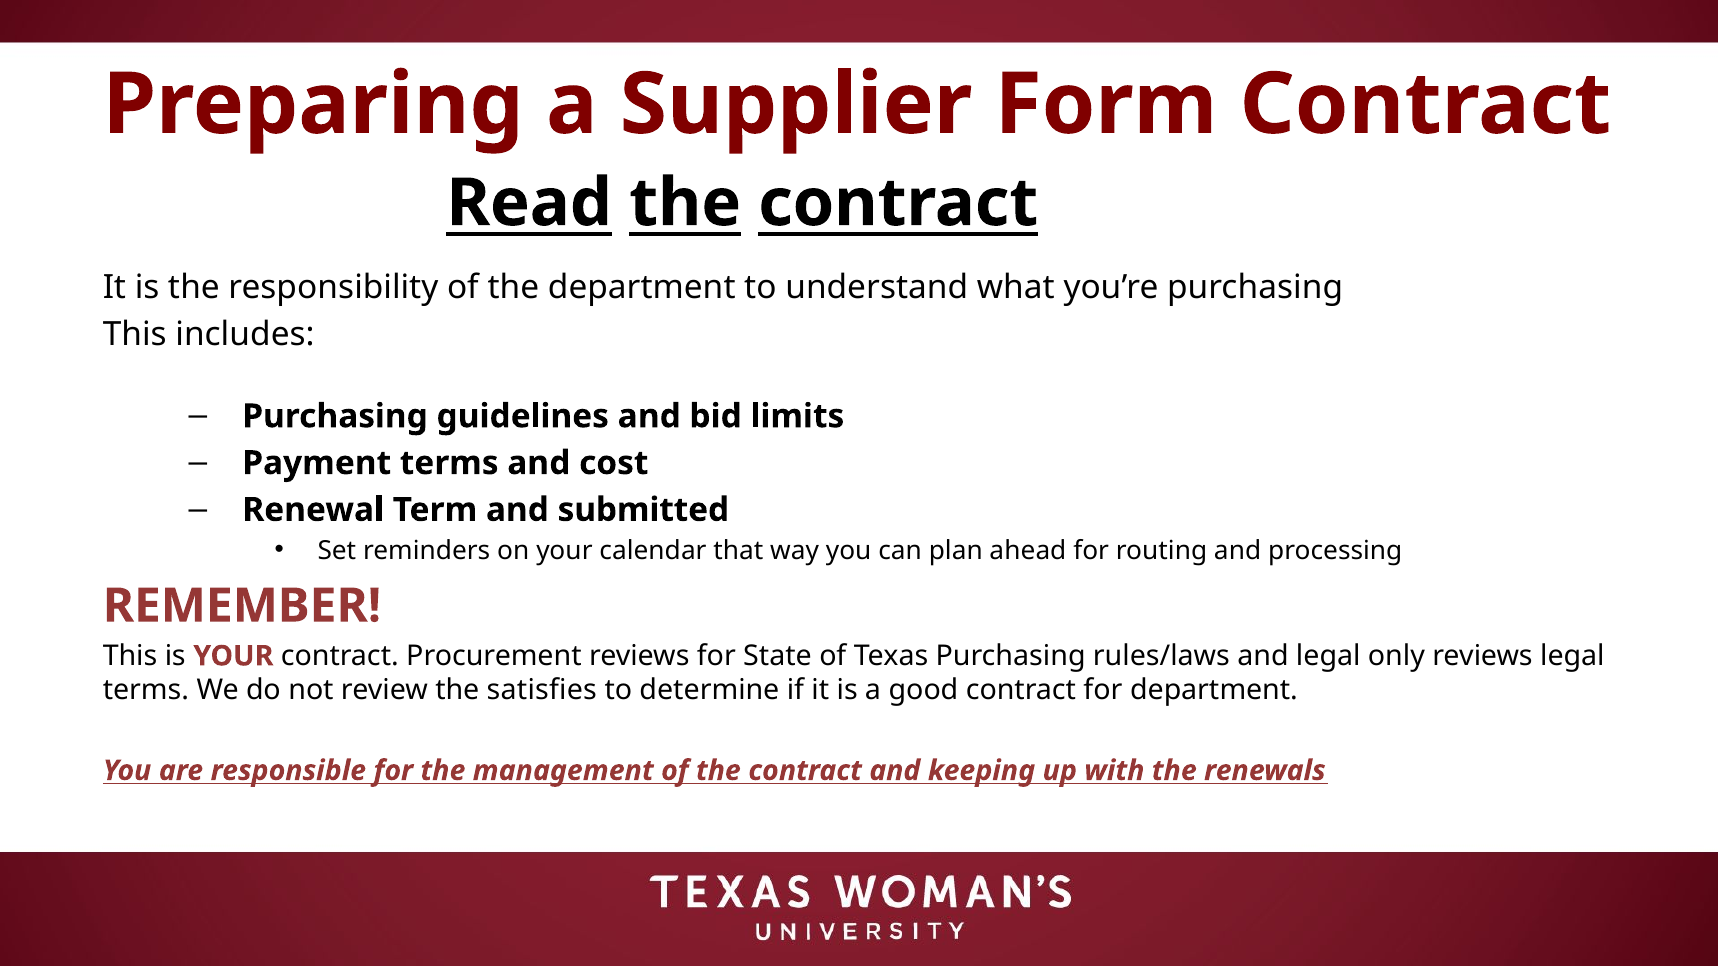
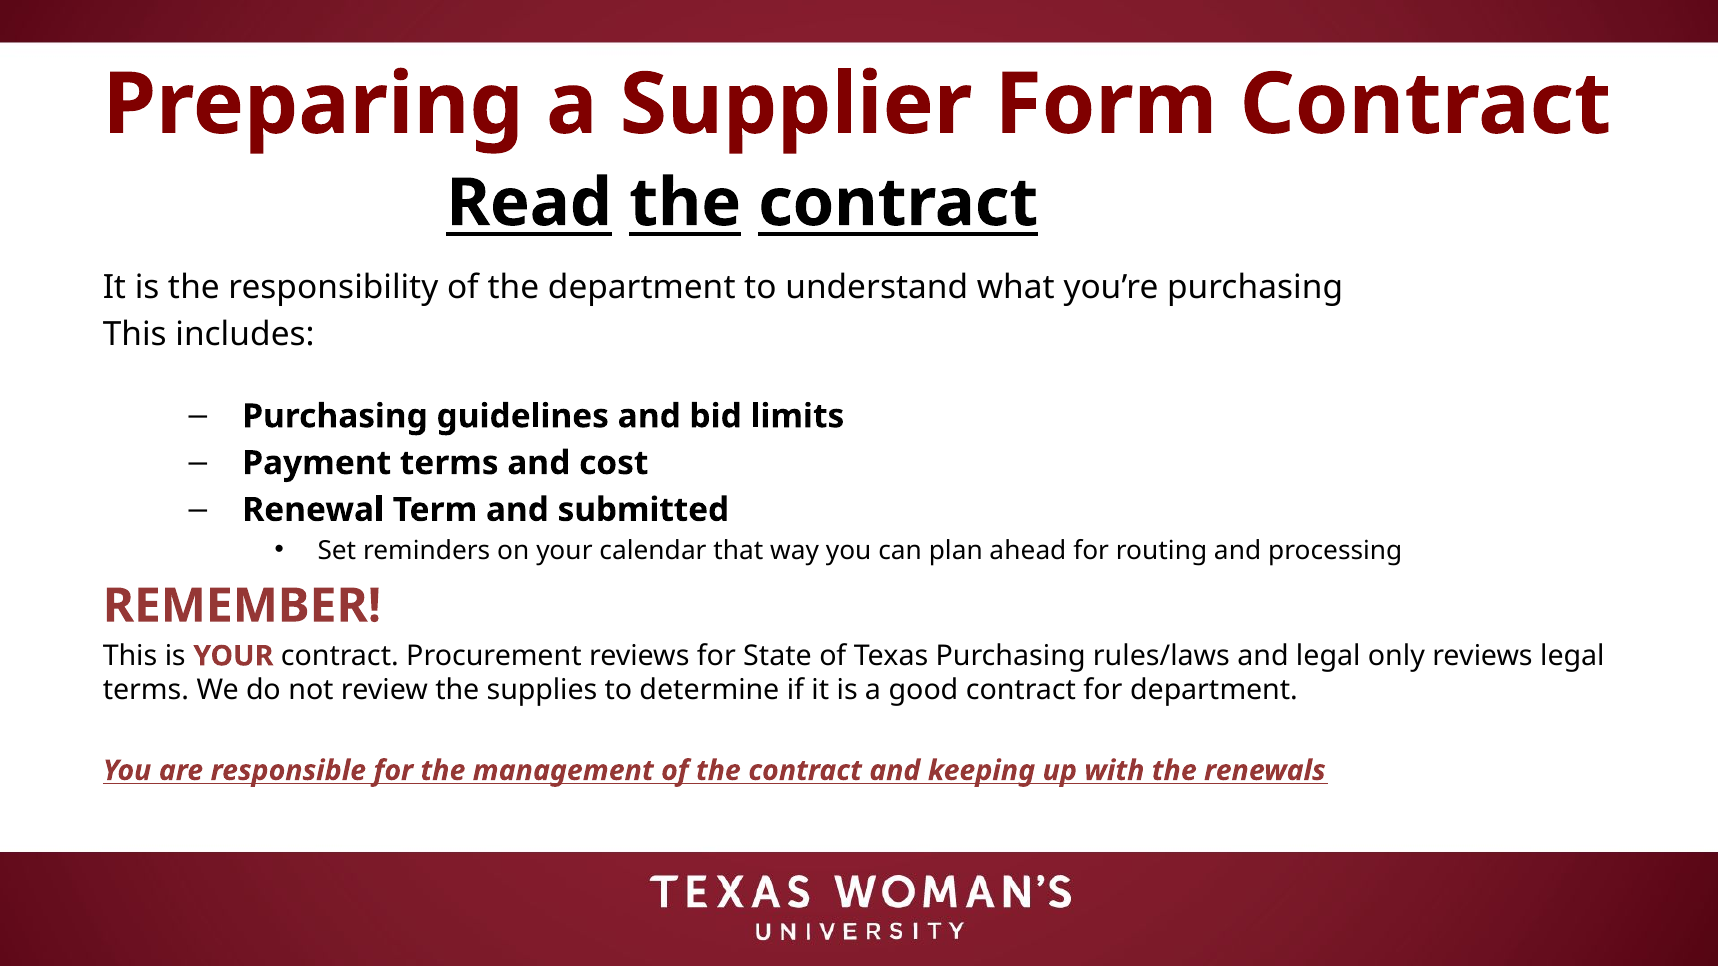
satisfies: satisfies -> supplies
